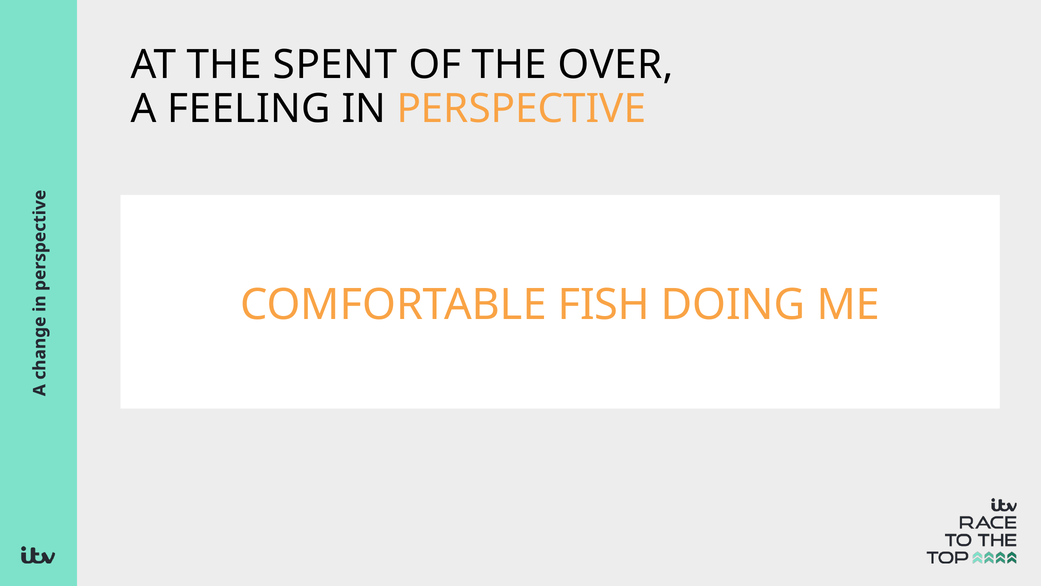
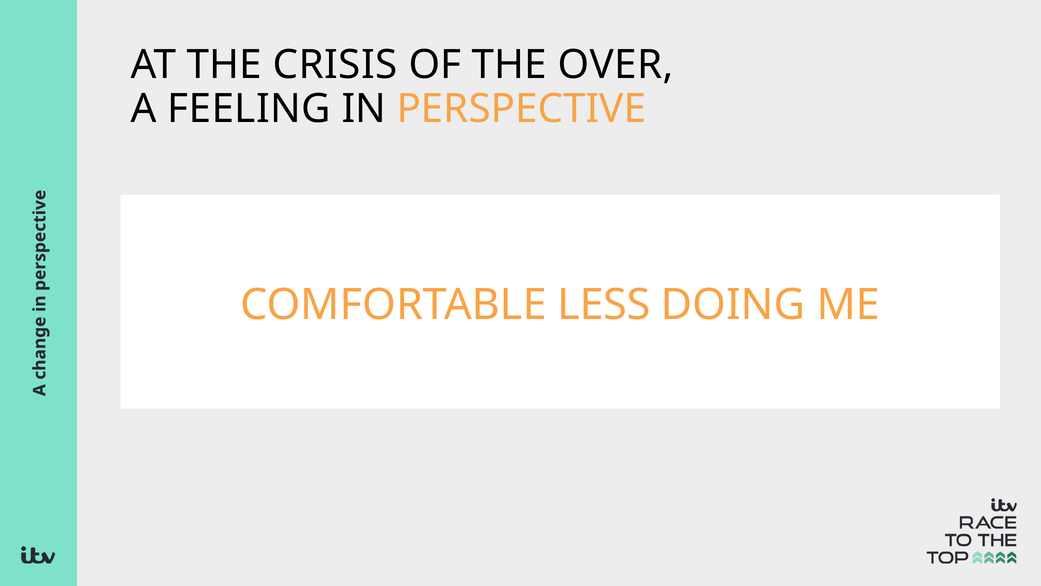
SPENT: SPENT -> CRISIS
FISH: FISH -> LESS
